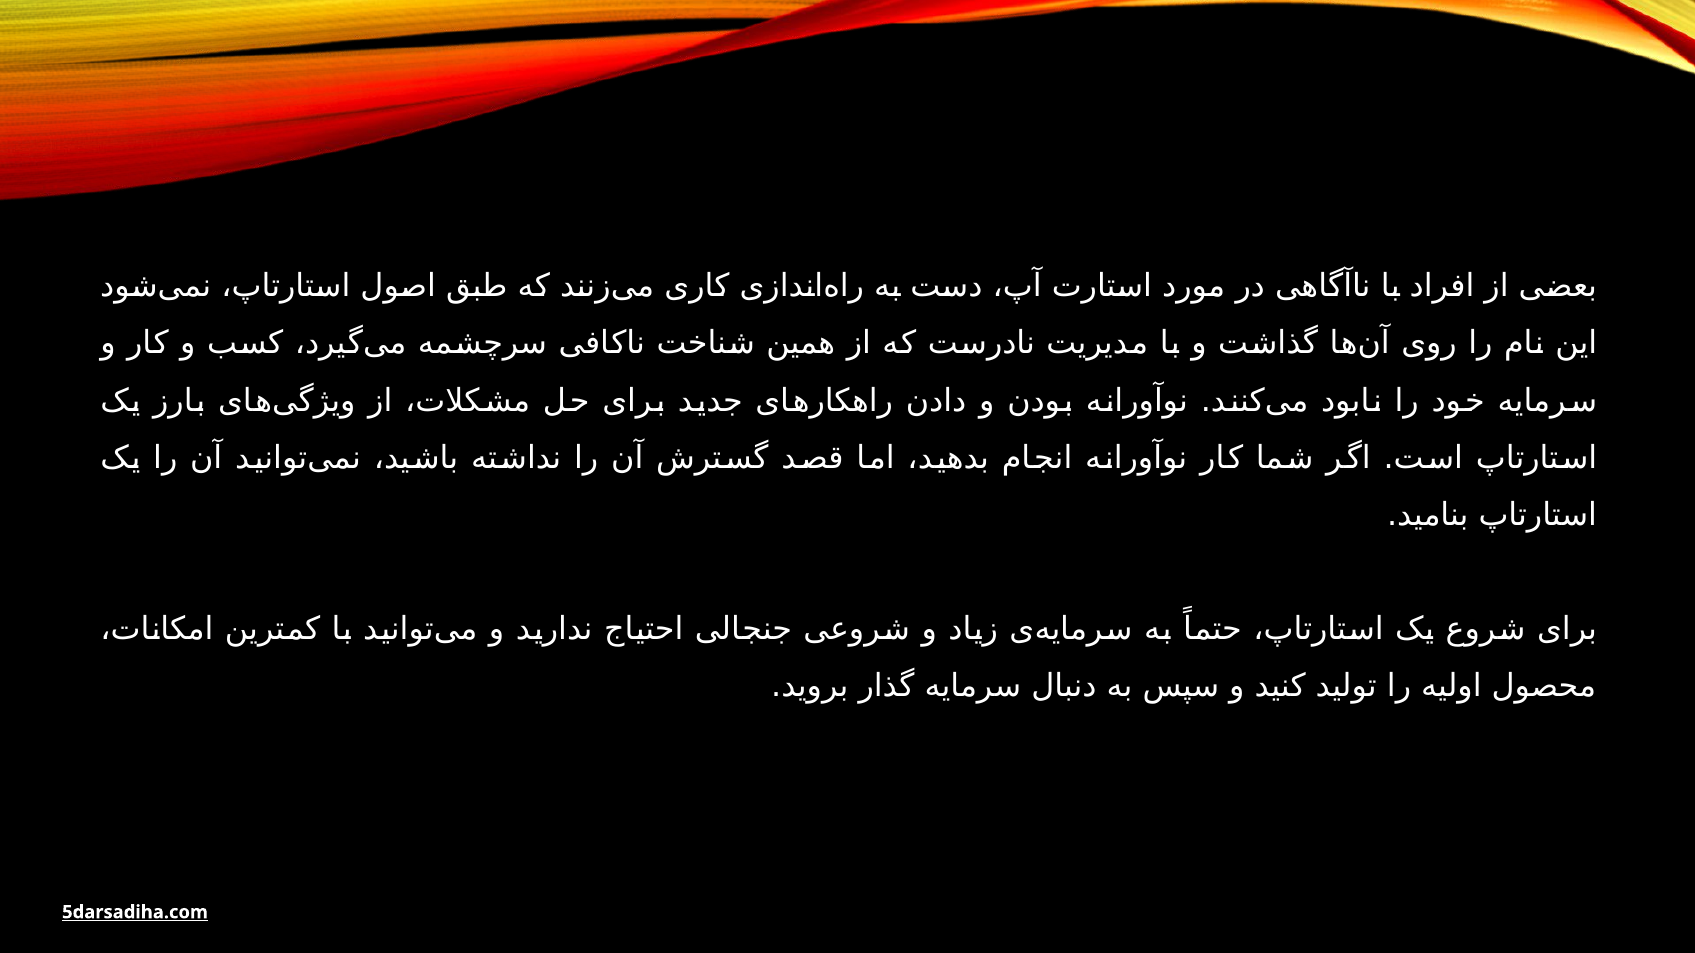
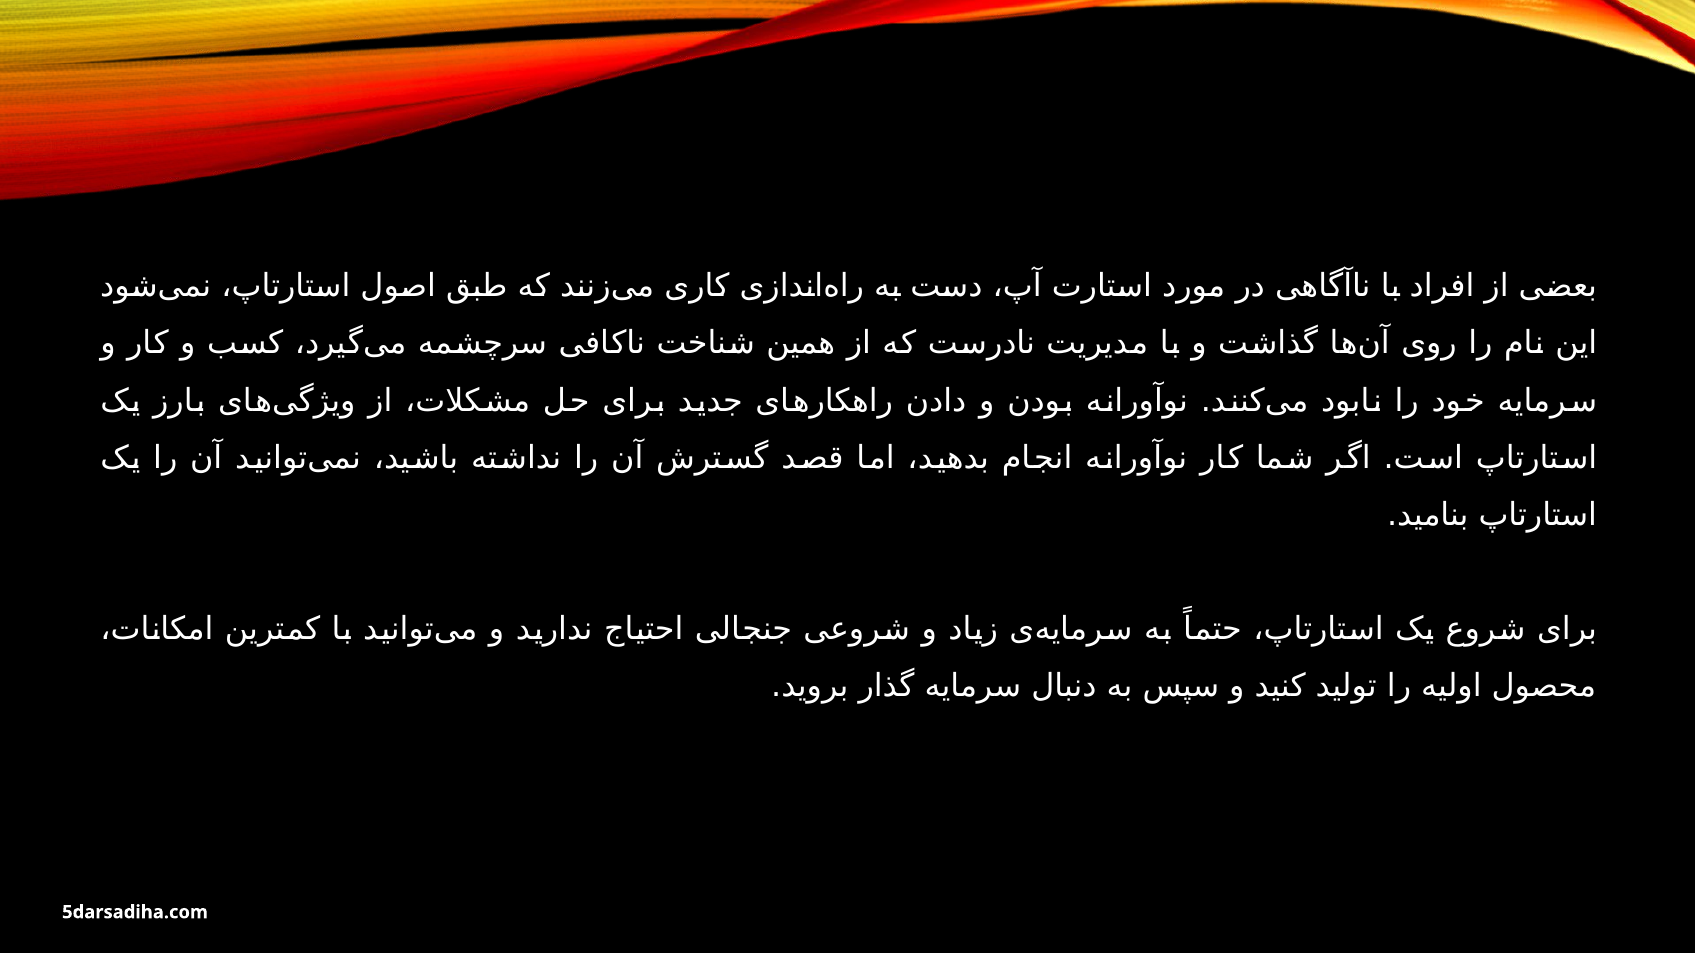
5darsadiha.com underline: present -> none
